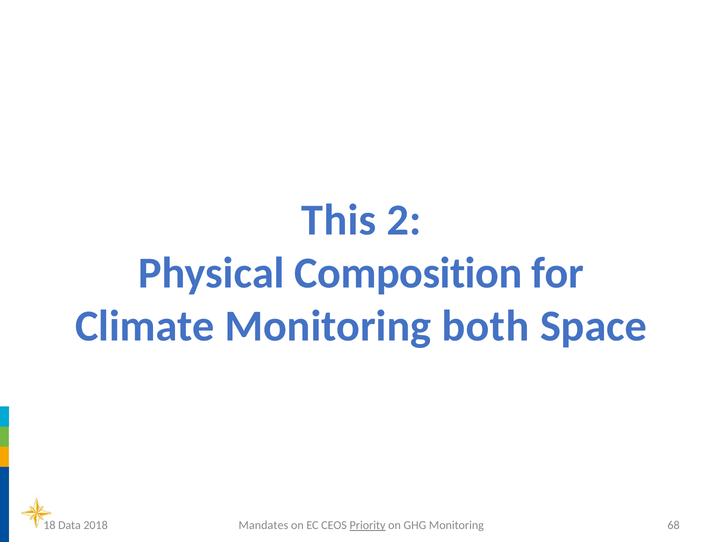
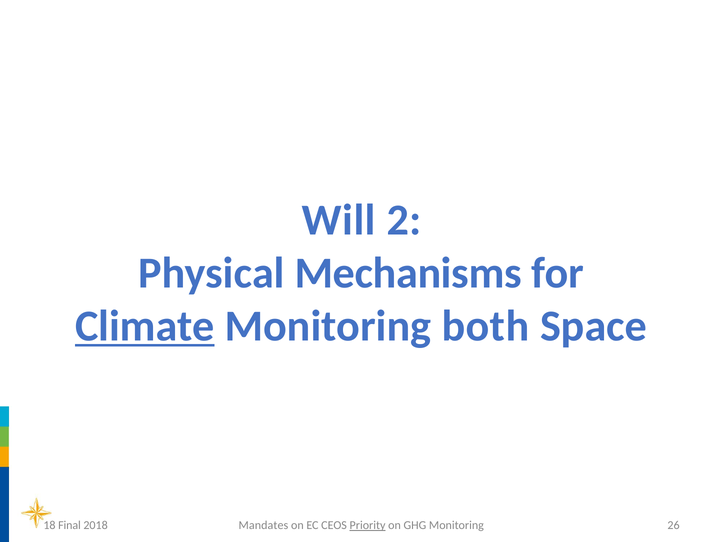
This: This -> Will
Composition: Composition -> Mechanisms
Climate underline: none -> present
68: 68 -> 26
Data: Data -> Final
